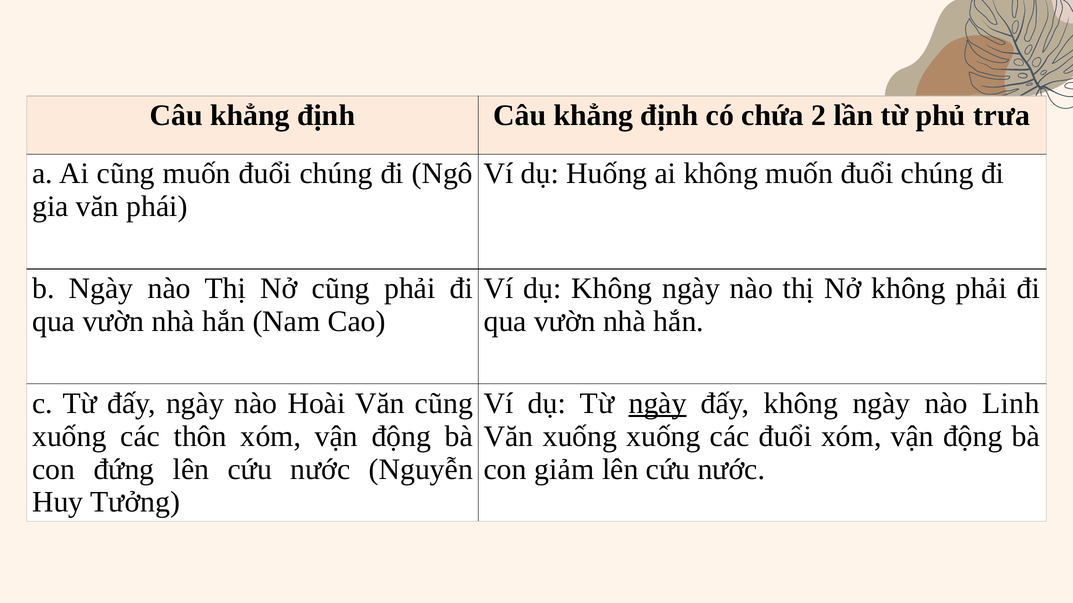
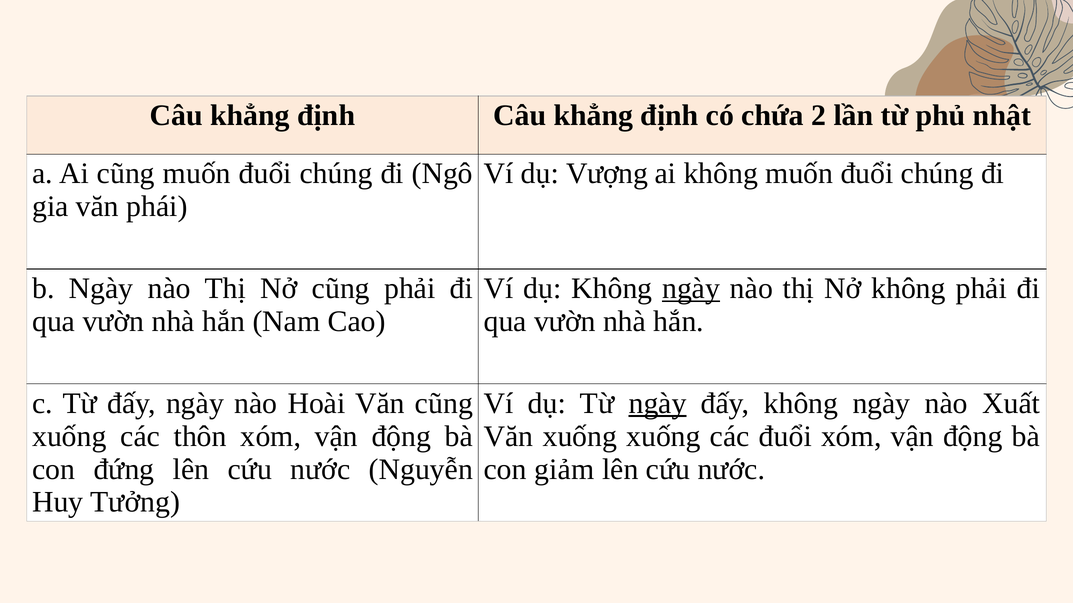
trưa: trưa -> nhật
Huống: Huống -> Vượng
ngày at (691, 289) underline: none -> present
Linh: Linh -> Xuất
